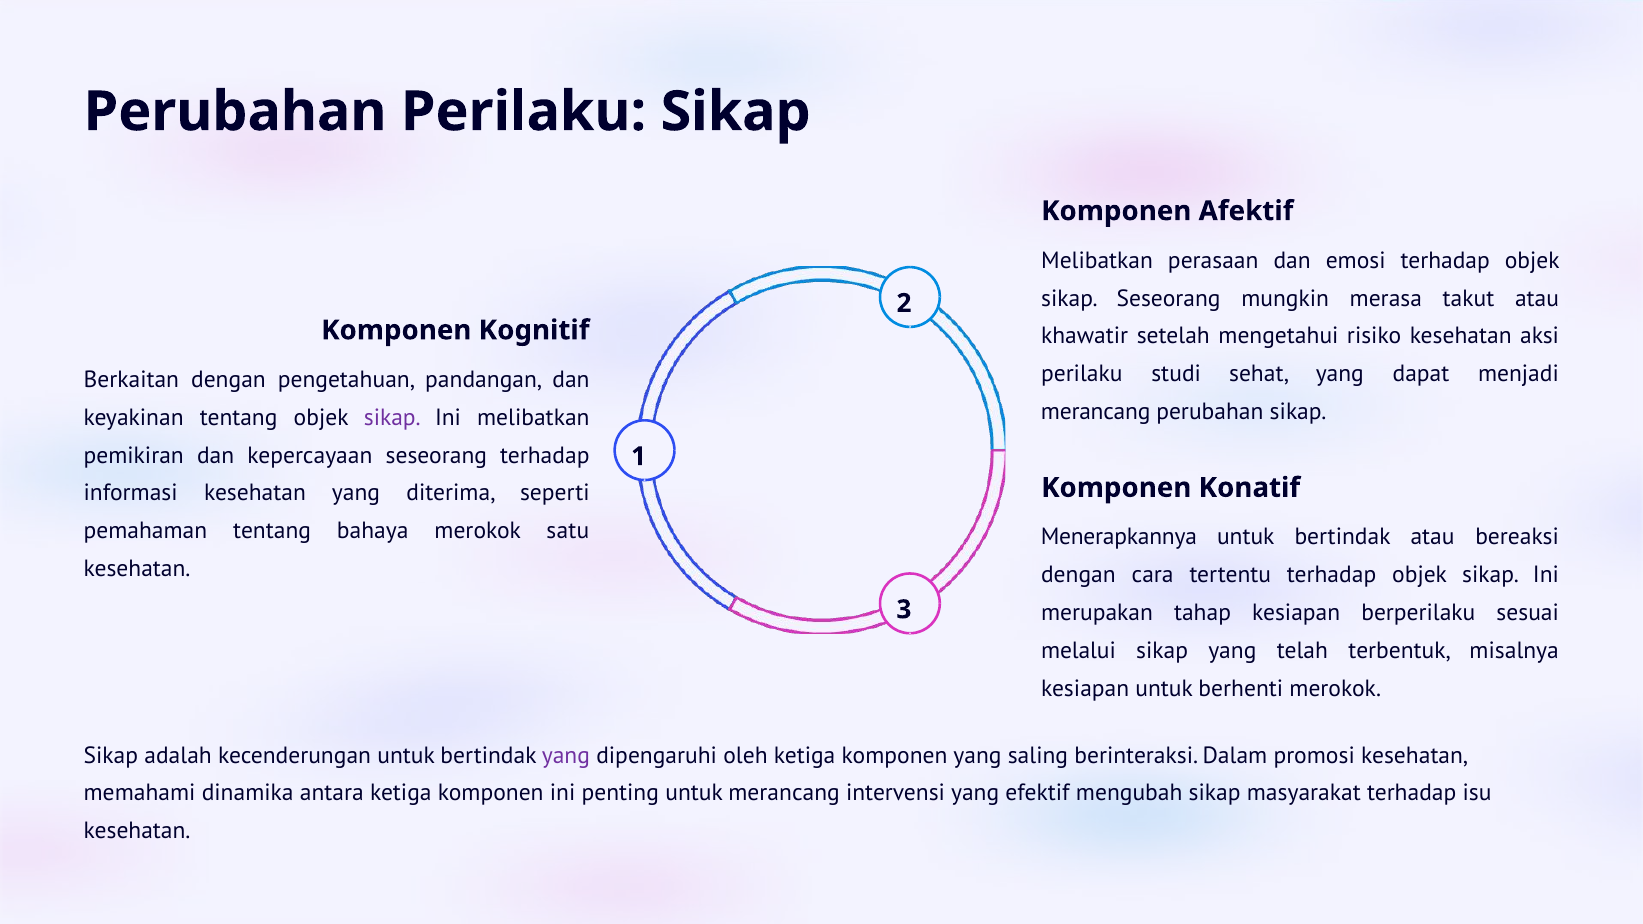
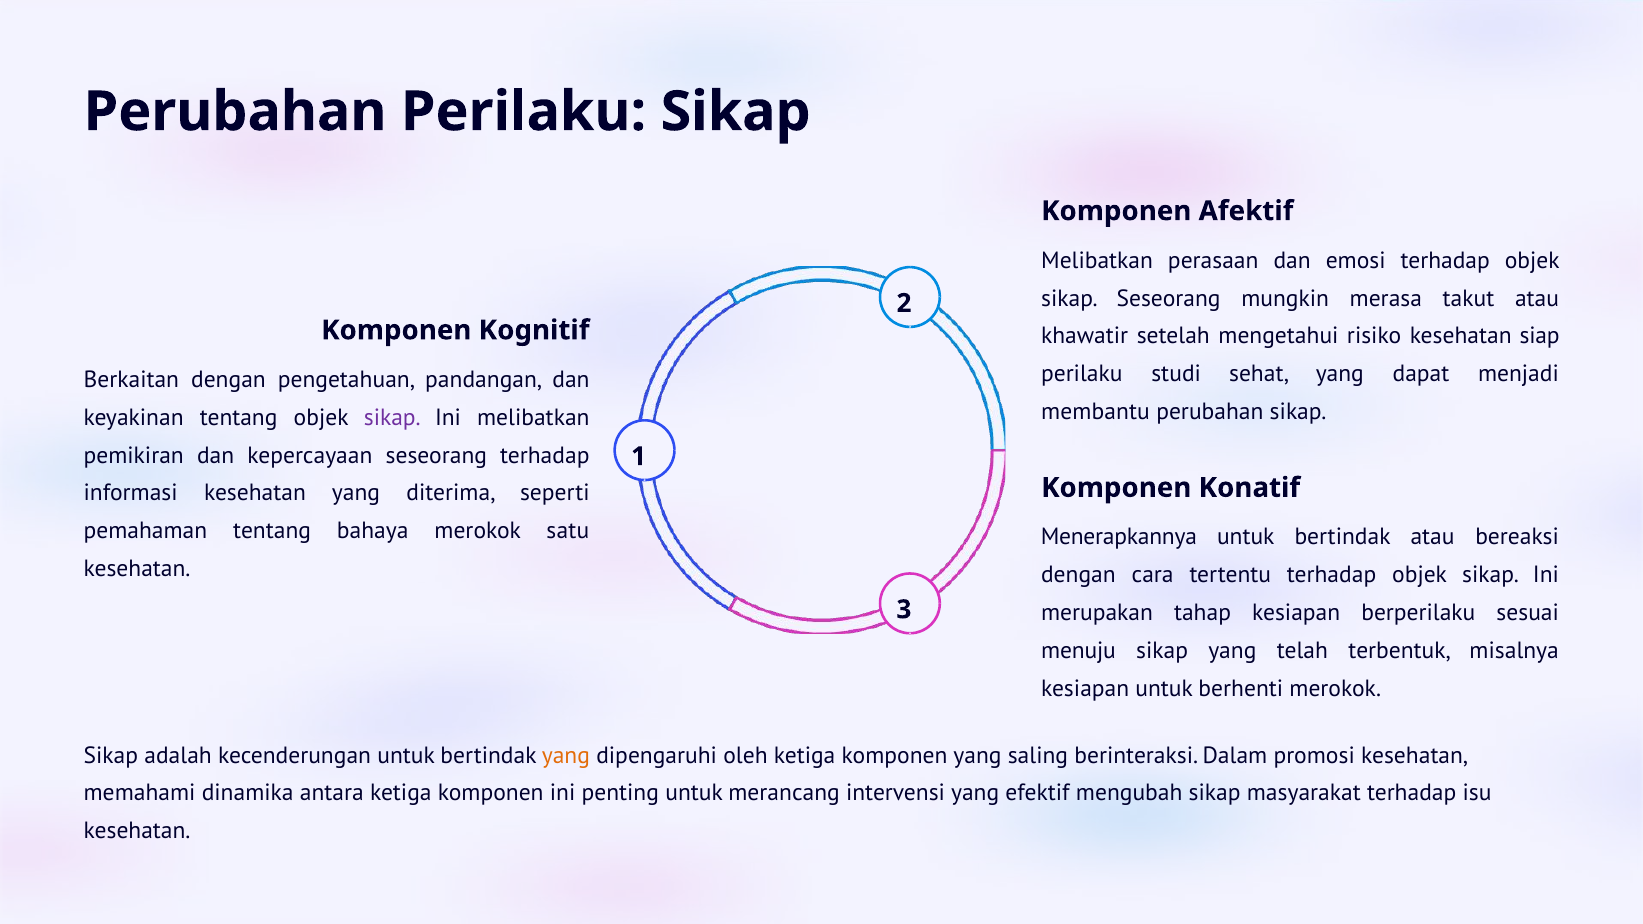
aksi: aksi -> siap
merancang at (1096, 412): merancang -> membantu
melalui: melalui -> menuju
yang at (566, 756) colour: purple -> orange
